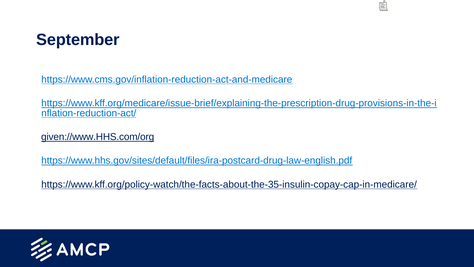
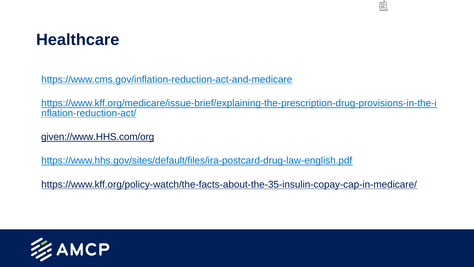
September: September -> Healthcare
